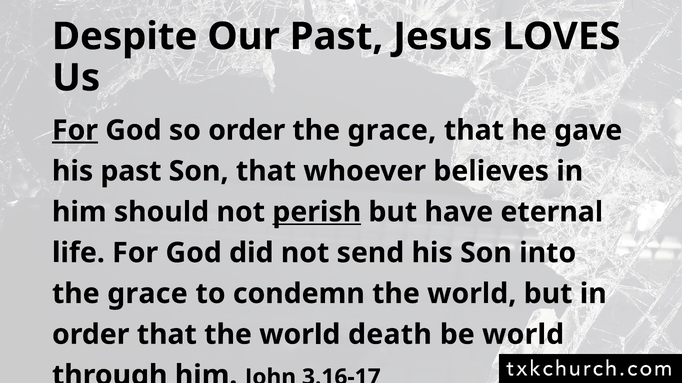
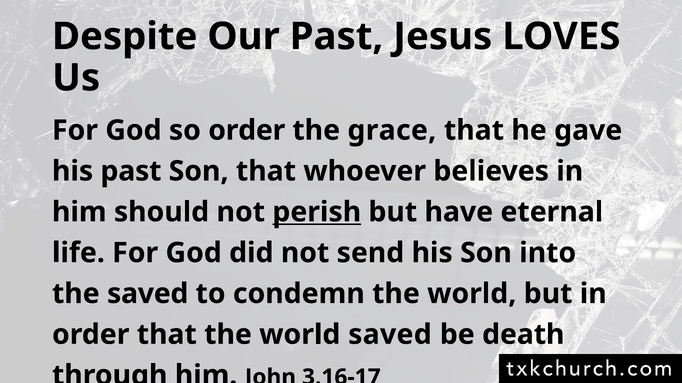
For at (75, 131) underline: present -> none
grace at (147, 294): grace -> saved
world death: death -> saved
be world: world -> death
